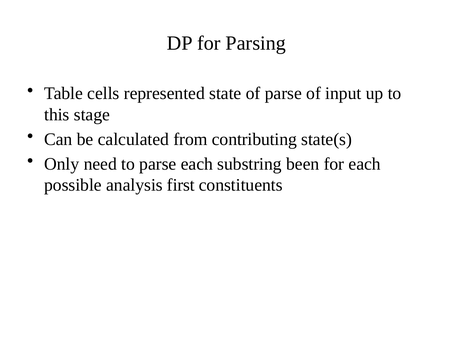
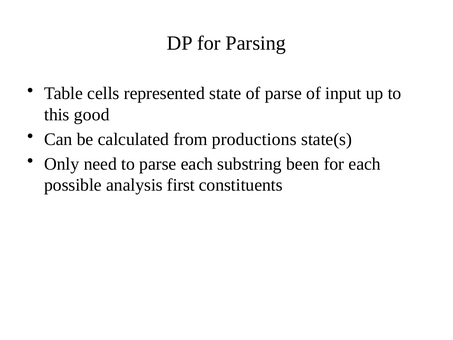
stage: stage -> good
contributing: contributing -> productions
